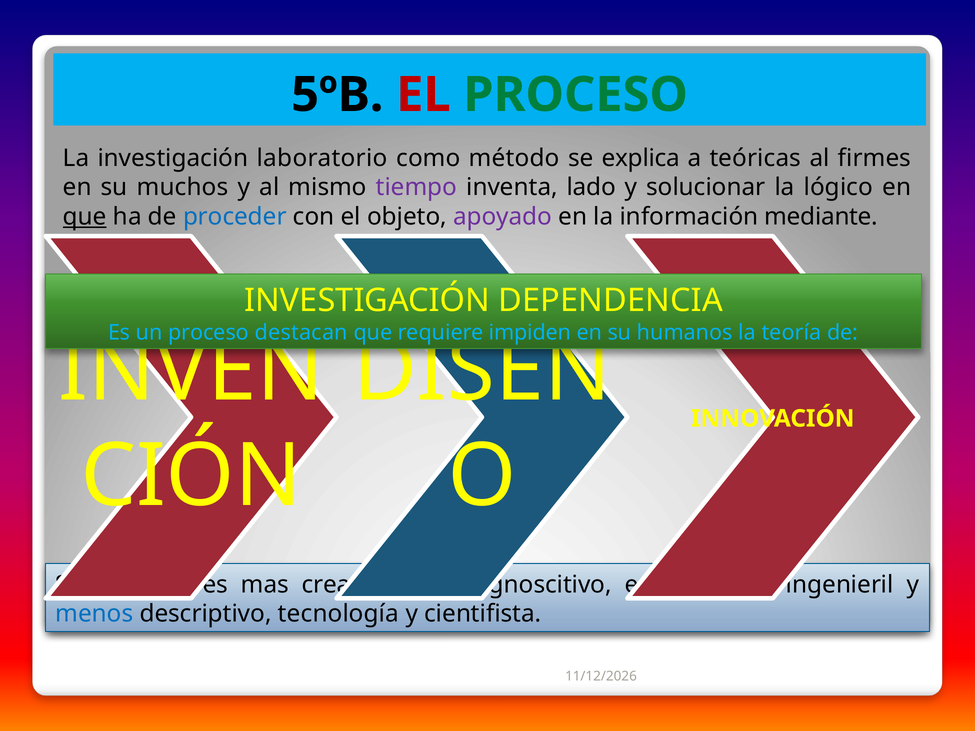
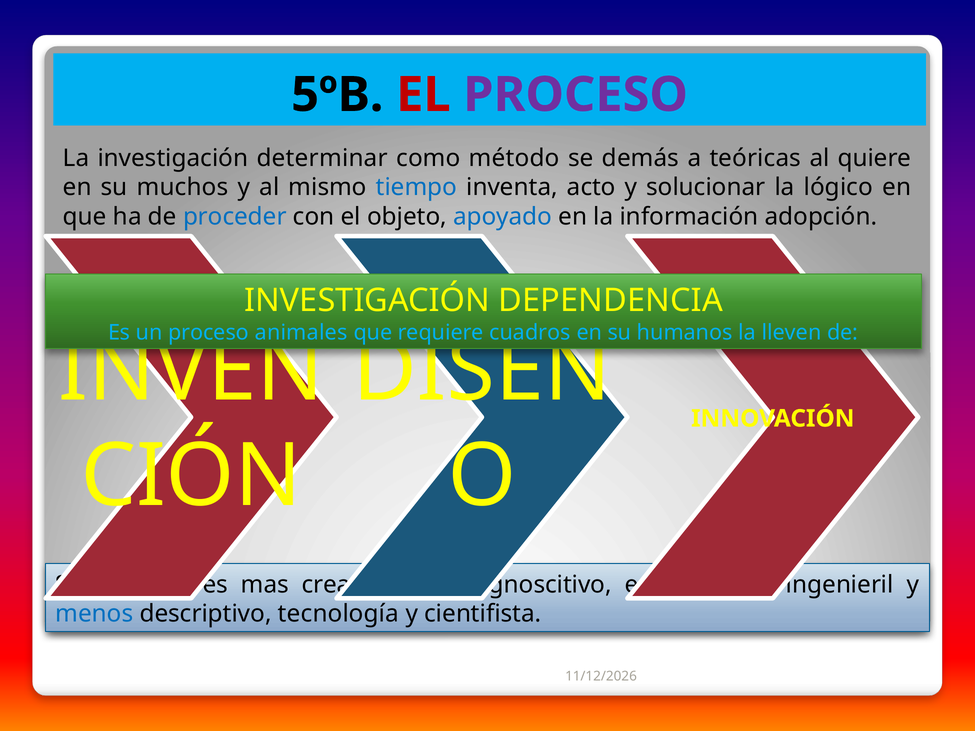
PROCESO at (576, 95) colour: green -> purple
laboratorio: laboratorio -> determinar
explica: explica -> demás
firmes: firmes -> quiere
tiempo colour: purple -> blue
lado: lado -> acto
que at (85, 217) underline: present -> none
apoyado colour: purple -> blue
mediante: mediante -> adopción
destacan: destacan -> animales
impiden: impiden -> cuadros
teoría: teoría -> lleven
